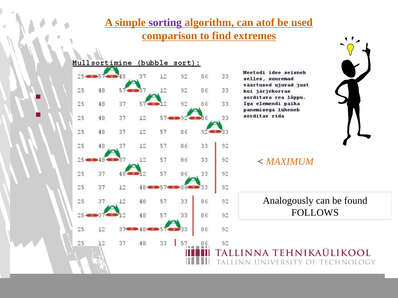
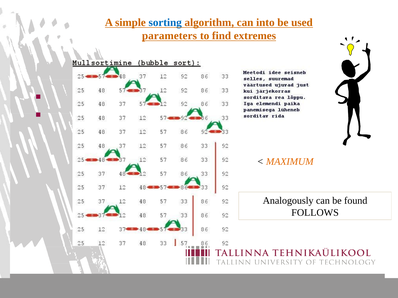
sorting colour: purple -> blue
atof: atof -> into
comparison: comparison -> parameters
